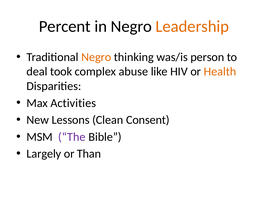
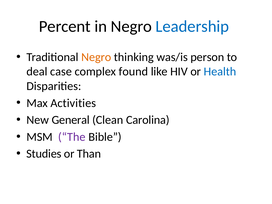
Leadership colour: orange -> blue
took: took -> case
abuse: abuse -> found
Health colour: orange -> blue
Lessons: Lessons -> General
Consent: Consent -> Carolina
Largely: Largely -> Studies
